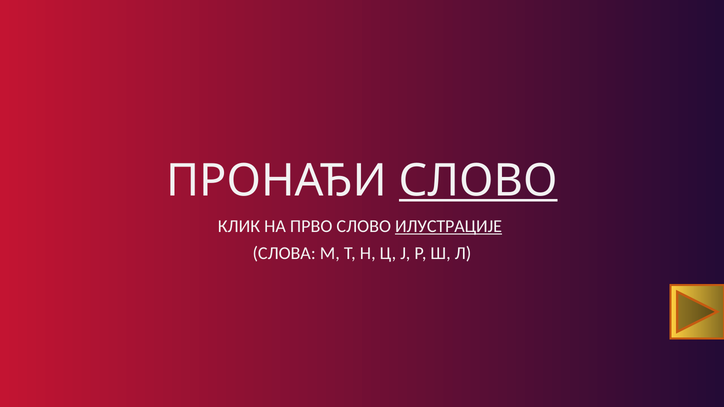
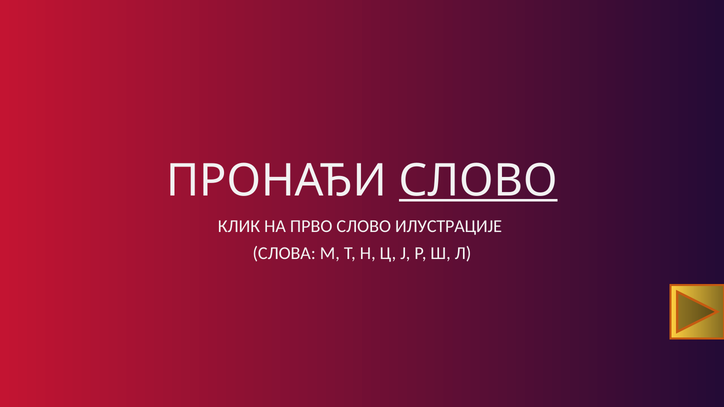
ИЛУСТРАЦИЈЕ underline: present -> none
